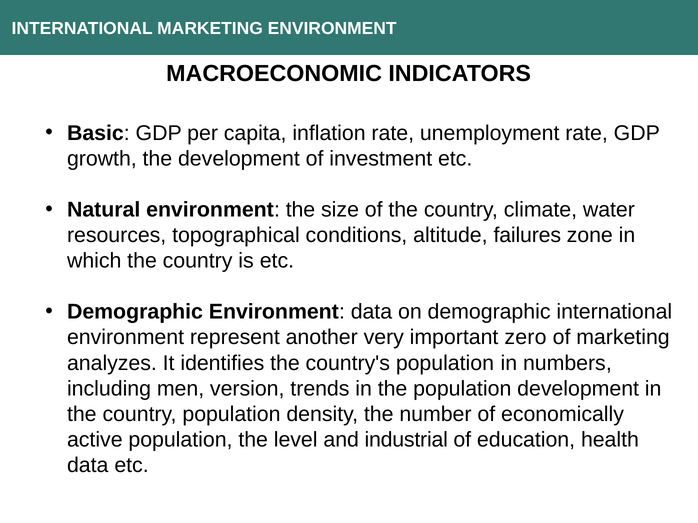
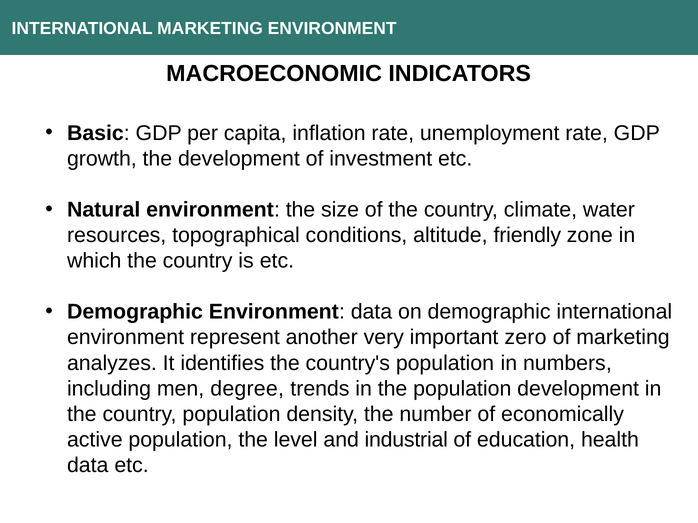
failures: failures -> friendly
version: version -> degree
